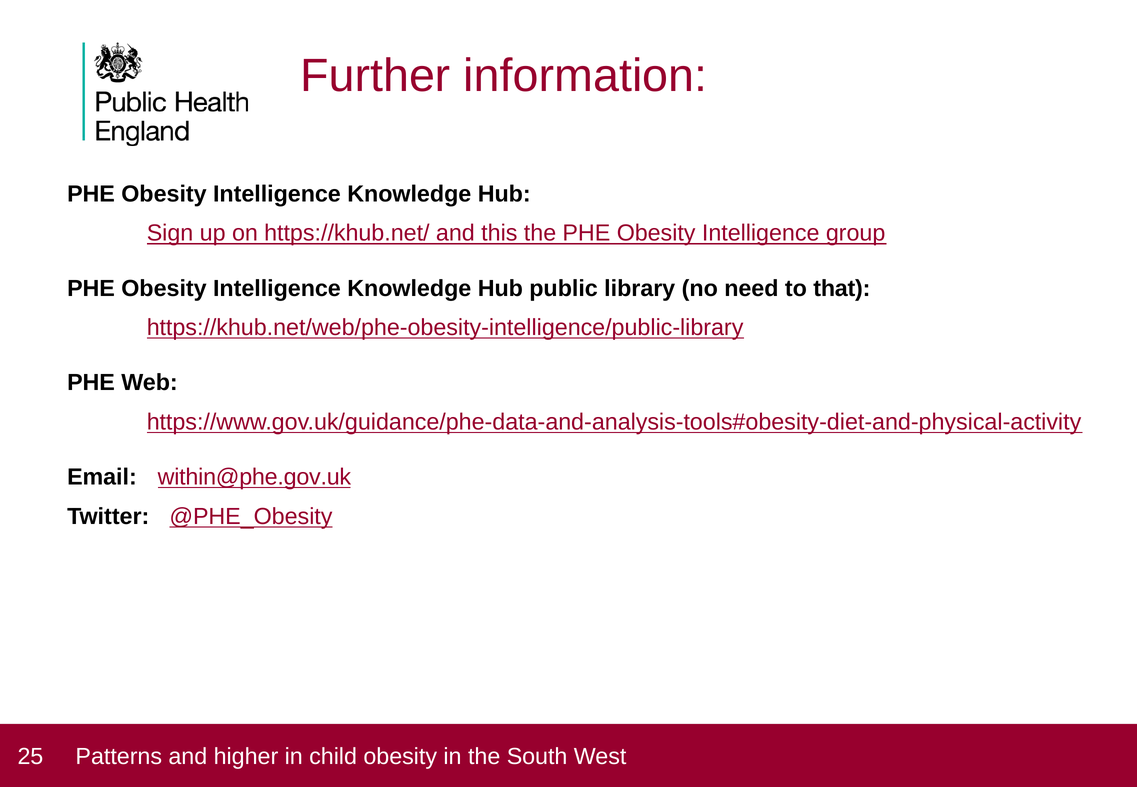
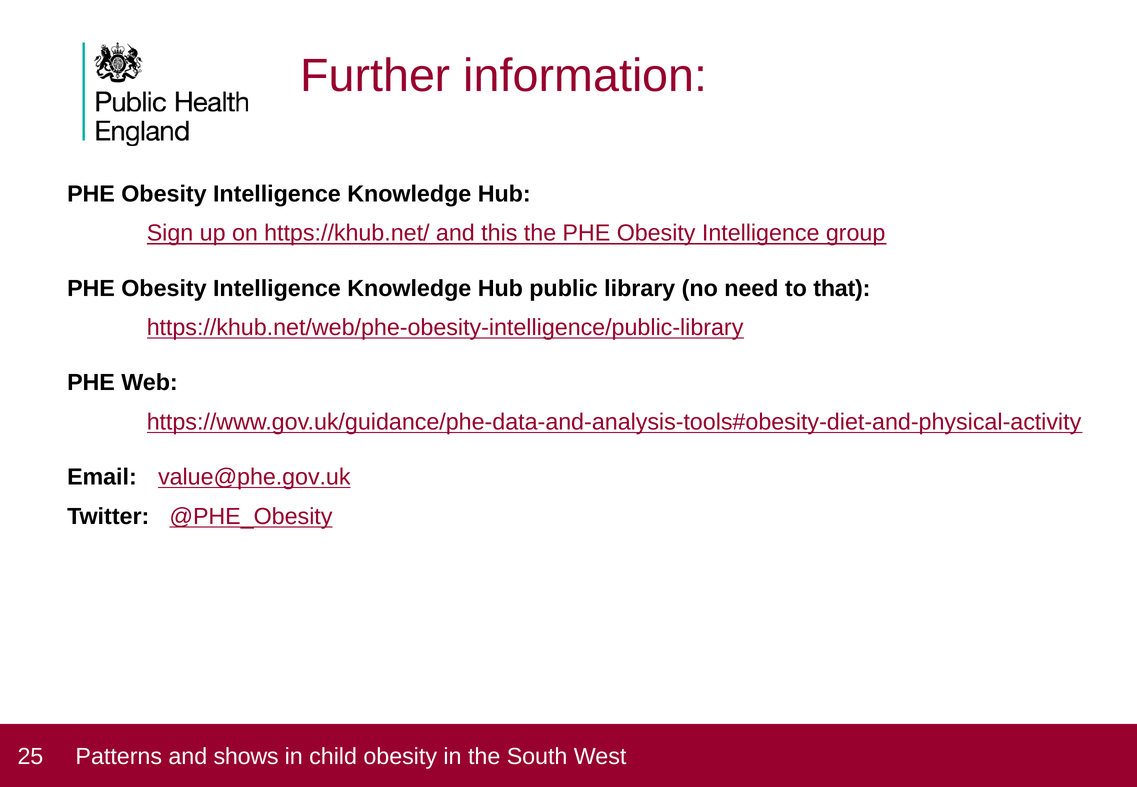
within@phe.gov.uk: within@phe.gov.uk -> value@phe.gov.uk
higher: higher -> shows
